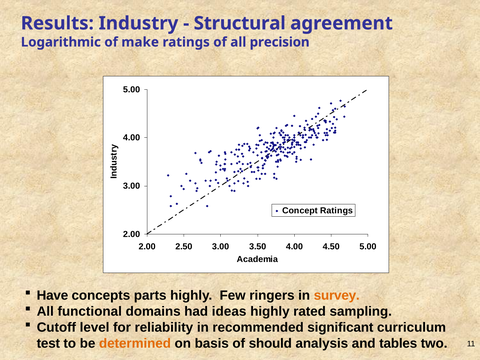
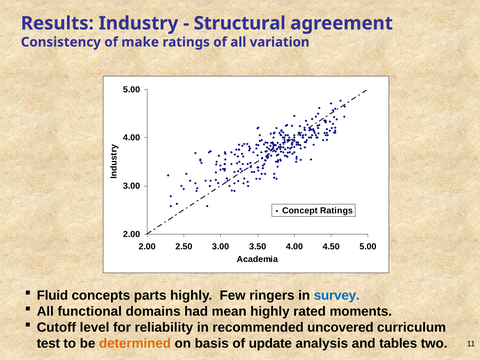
Logarithmic: Logarithmic -> Consistency
precision: precision -> variation
Have: Have -> Fluid
survey colour: orange -> blue
ideas: ideas -> mean
sampling: sampling -> moments
significant: significant -> uncovered
should: should -> update
